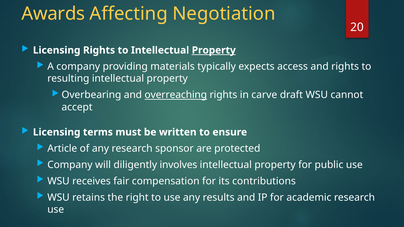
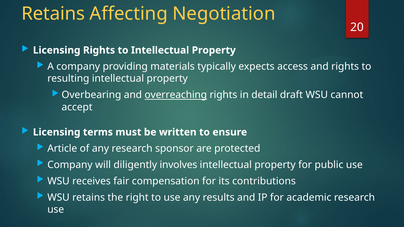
Awards at (53, 14): Awards -> Retains
Property at (214, 50) underline: present -> none
carve: carve -> detail
